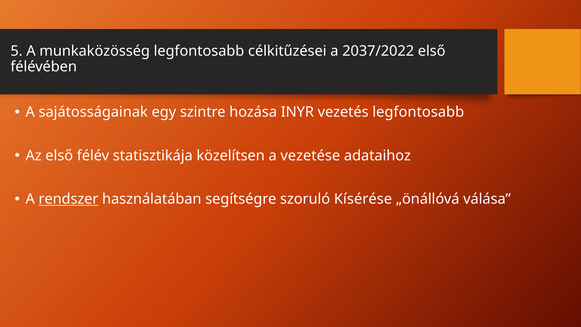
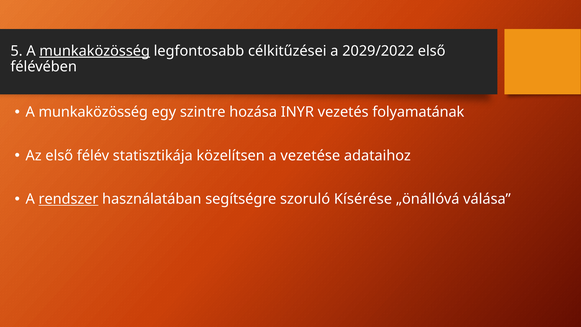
munkaközösség at (95, 51) underline: none -> present
2037/2022: 2037/2022 -> 2029/2022
sajátosságainak at (93, 112): sajátosságainak -> munkaközösség
vezetés legfontosabb: legfontosabb -> folyamatának
